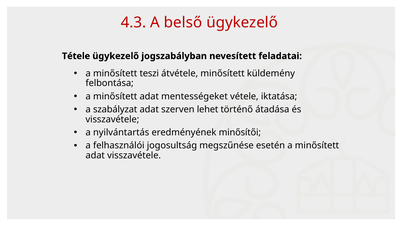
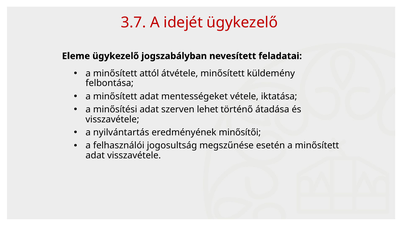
4.3: 4.3 -> 3.7
belső: belső -> idejét
Tétele: Tétele -> Eleme
teszi: teszi -> attól
szabályzat: szabályzat -> minősítési
